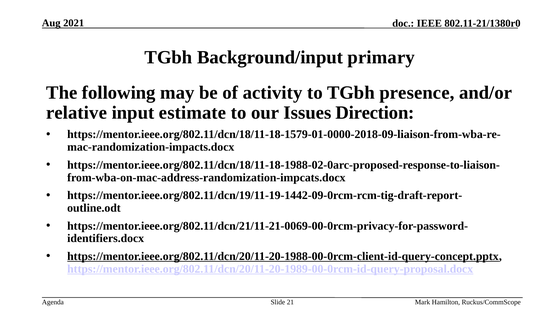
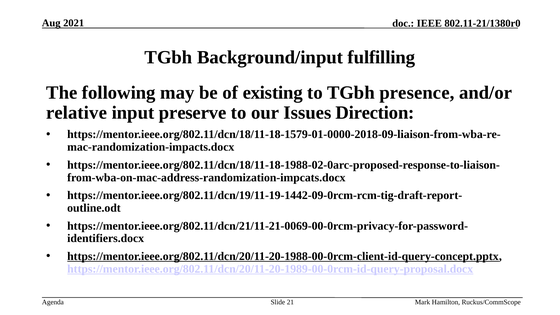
primary: primary -> fulfilling
activity: activity -> existing
estimate: estimate -> preserve
